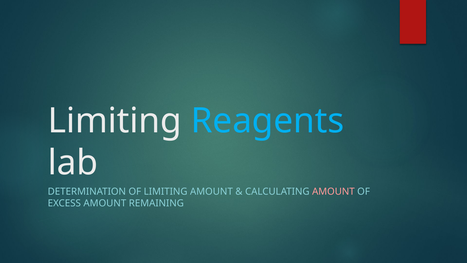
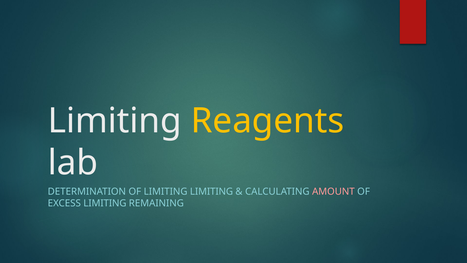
Reagents colour: light blue -> yellow
LIMITING AMOUNT: AMOUNT -> LIMITING
EXCESS AMOUNT: AMOUNT -> LIMITING
